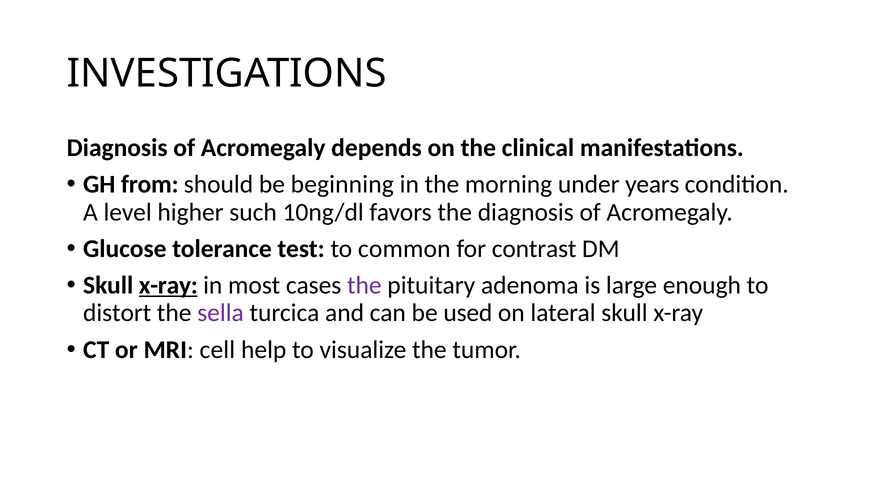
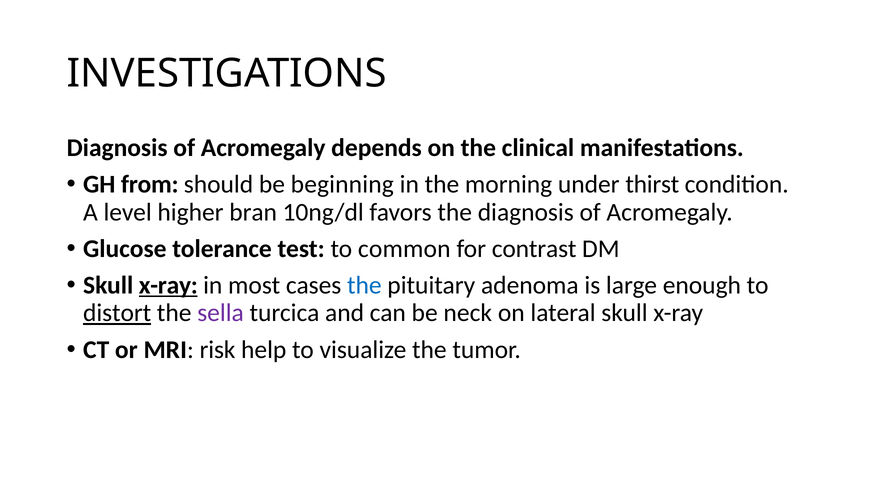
years: years -> thirst
such: such -> bran
the at (364, 286) colour: purple -> blue
distort underline: none -> present
used: used -> neck
cell: cell -> risk
